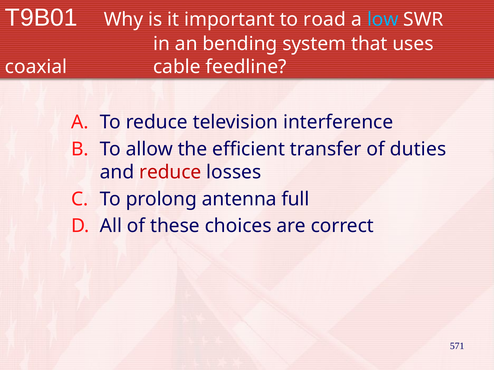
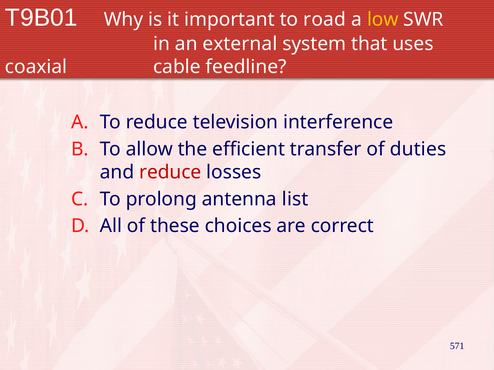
low colour: light blue -> yellow
bending: bending -> external
full: full -> list
